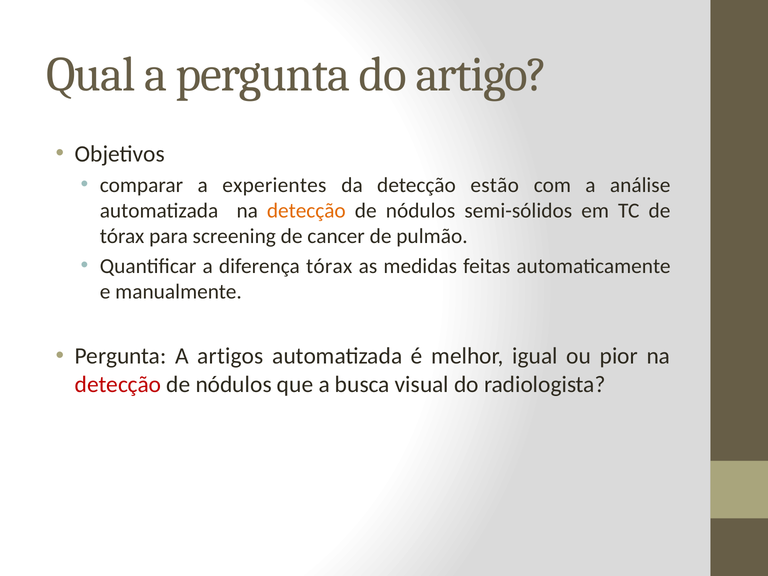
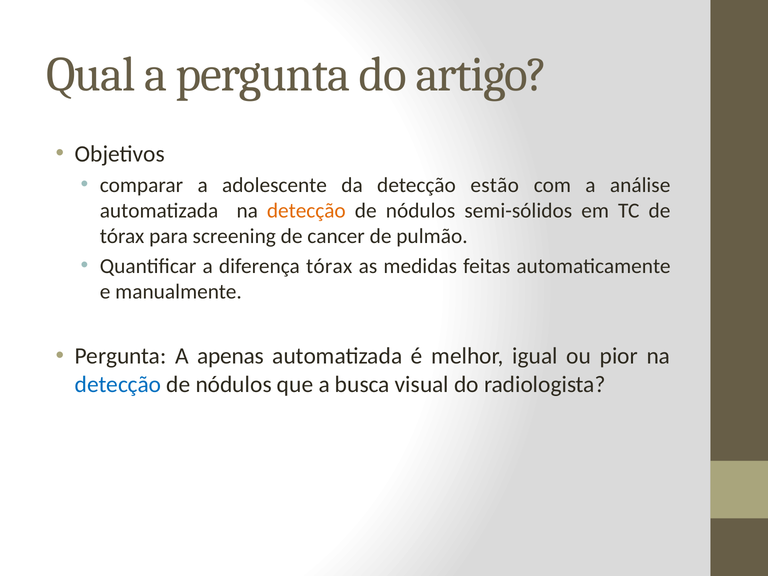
experientes: experientes -> adolescente
artigos: artigos -> apenas
detecção at (118, 384) colour: red -> blue
